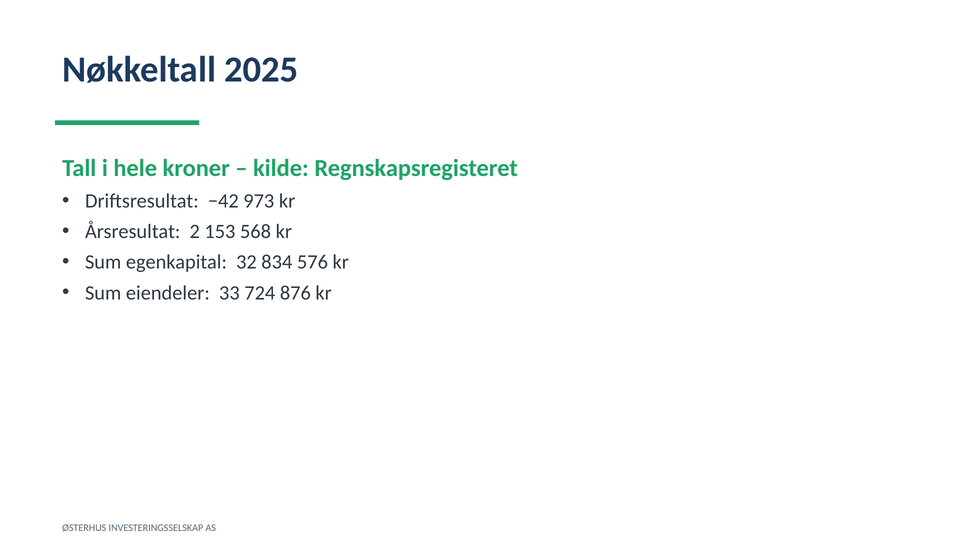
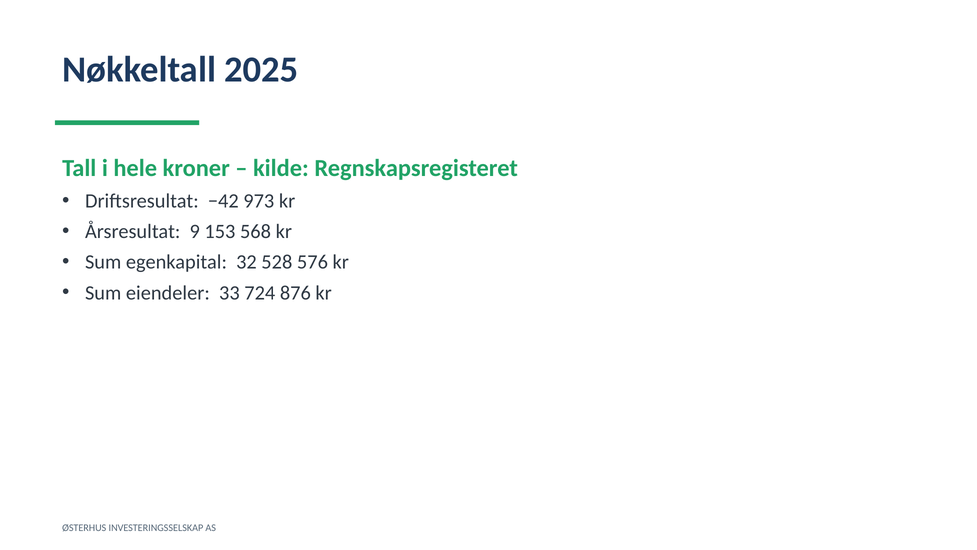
2: 2 -> 9
834: 834 -> 528
